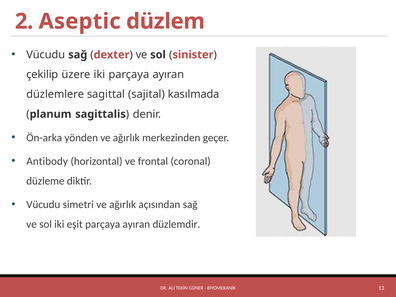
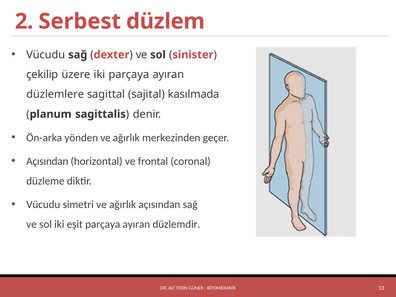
Aseptic: Aseptic -> Serbest
Antibody at (47, 161): Antibody -> Açısından
